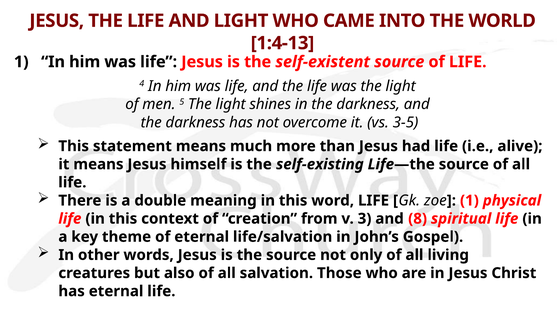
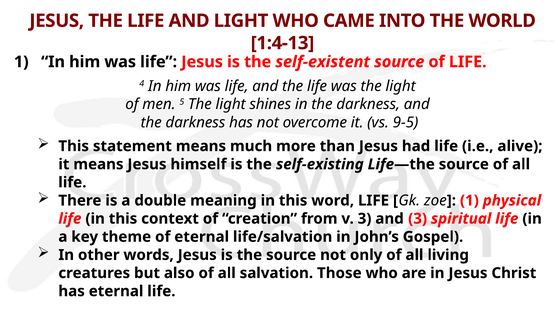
3-5: 3-5 -> 9-5
and 8: 8 -> 3
